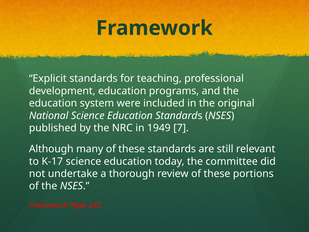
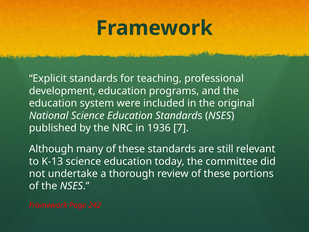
1949: 1949 -> 1936
K-17: K-17 -> K-13
